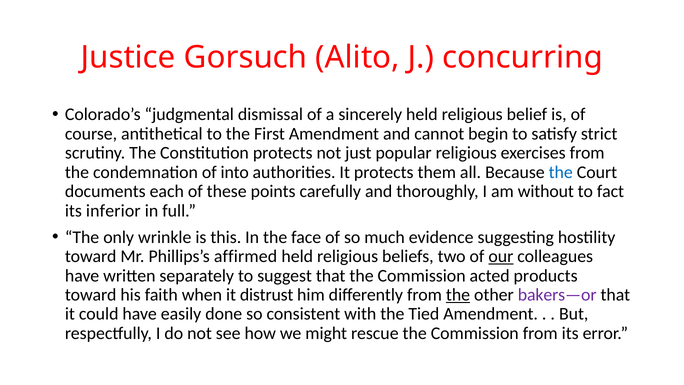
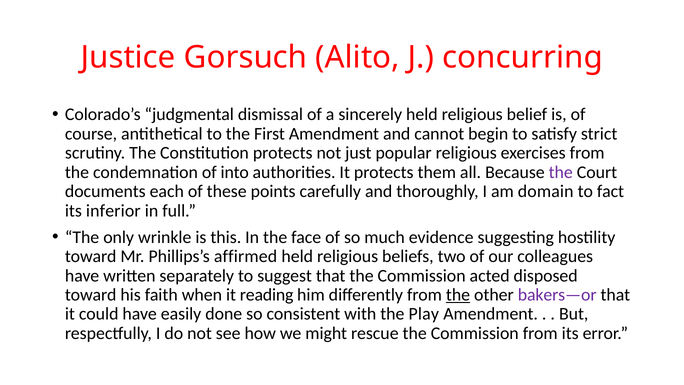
the at (561, 172) colour: blue -> purple
without: without -> domain
our underline: present -> none
products: products -> disposed
distrust: distrust -> reading
Tied: Tied -> Play
